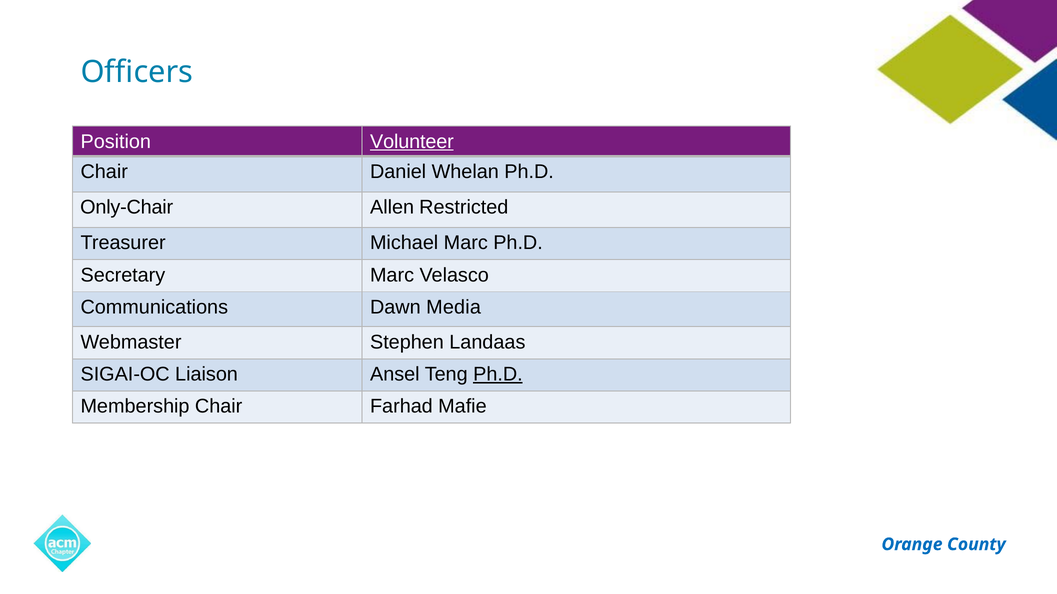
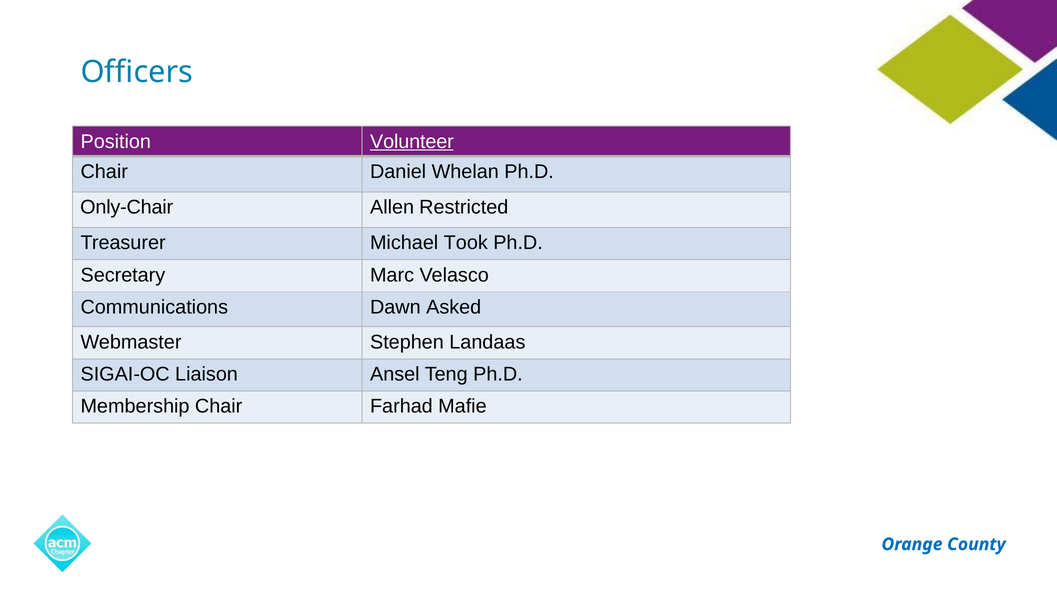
Michael Marc: Marc -> Took
Media: Media -> Asked
Ph.D at (498, 375) underline: present -> none
